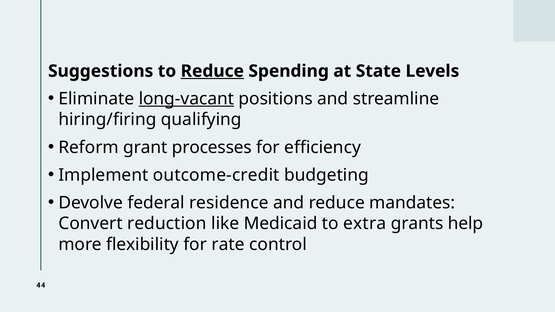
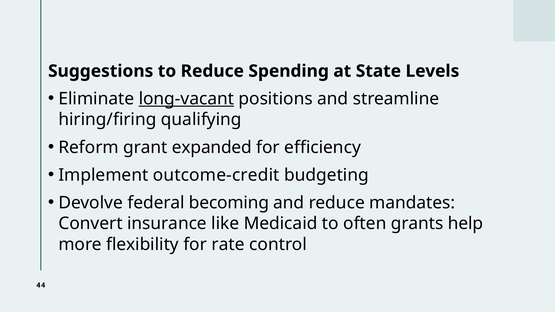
Reduce at (212, 71) underline: present -> none
processes: processes -> expanded
residence: residence -> becoming
reduction: reduction -> insurance
extra: extra -> often
